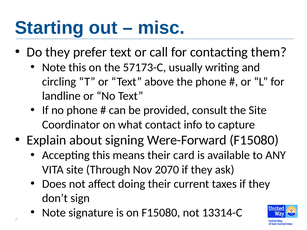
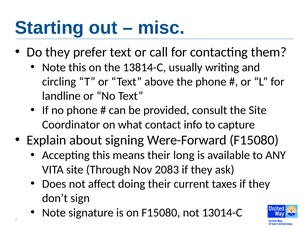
57173-C: 57173-C -> 13814-C
card: card -> long
2070: 2070 -> 2083
13314-C: 13314-C -> 13014-C
